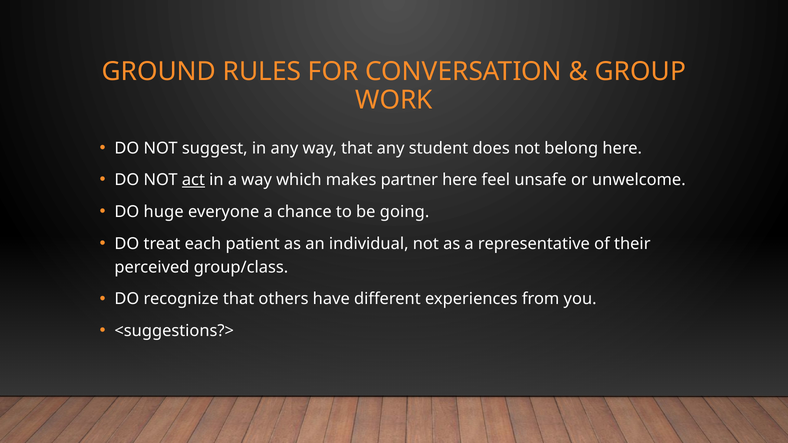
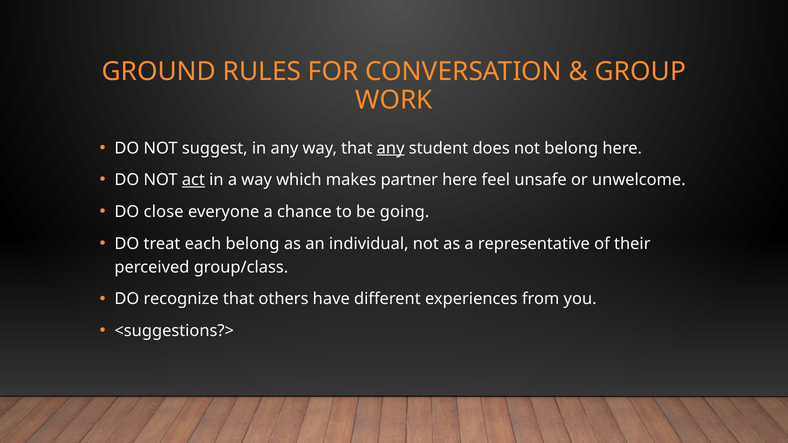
any at (391, 148) underline: none -> present
huge: huge -> close
each patient: patient -> belong
